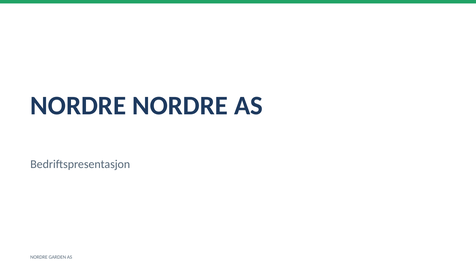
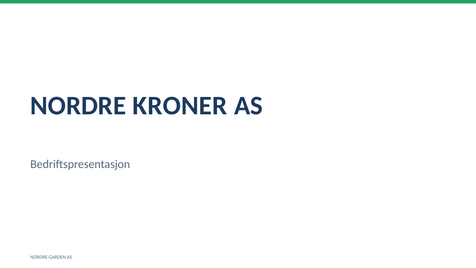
NORDRE NORDRE: NORDRE -> KRONER
